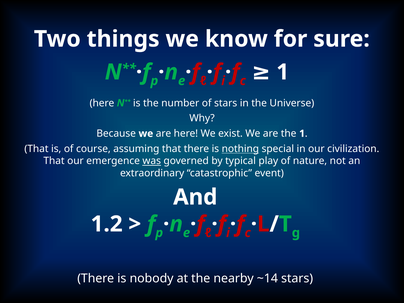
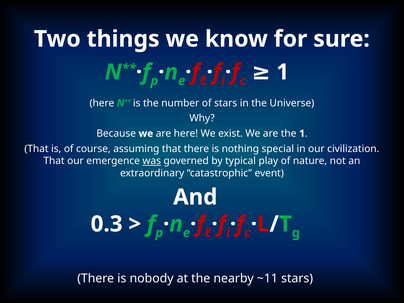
nothing underline: present -> none
1.2: 1.2 -> 0.3
~14: ~14 -> ~11
